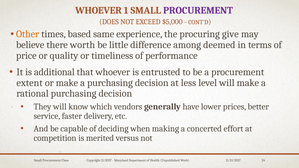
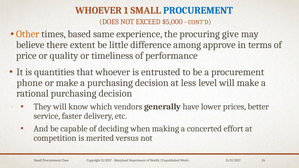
PROCUREMENT at (198, 10) colour: purple -> blue
worth: worth -> extent
deemed: deemed -> approve
additional: additional -> quantities
extent: extent -> phone
